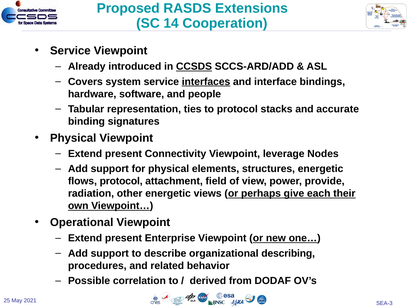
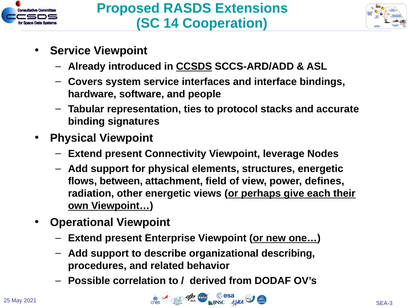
interfaces underline: present -> none
flows protocol: protocol -> between
provide: provide -> defines
